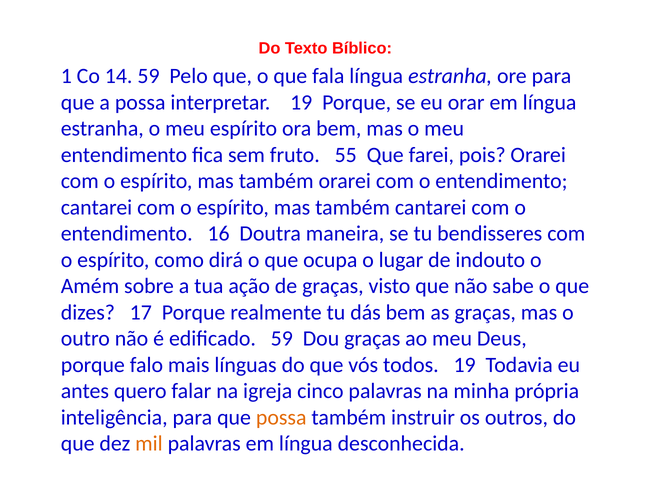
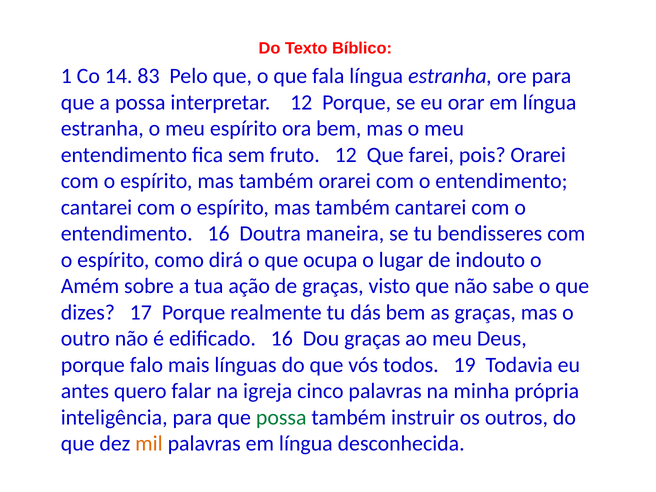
14 59: 59 -> 83
interpretar 19: 19 -> 12
fruto 55: 55 -> 12
edificado 59: 59 -> 16
possa at (281, 417) colour: orange -> green
